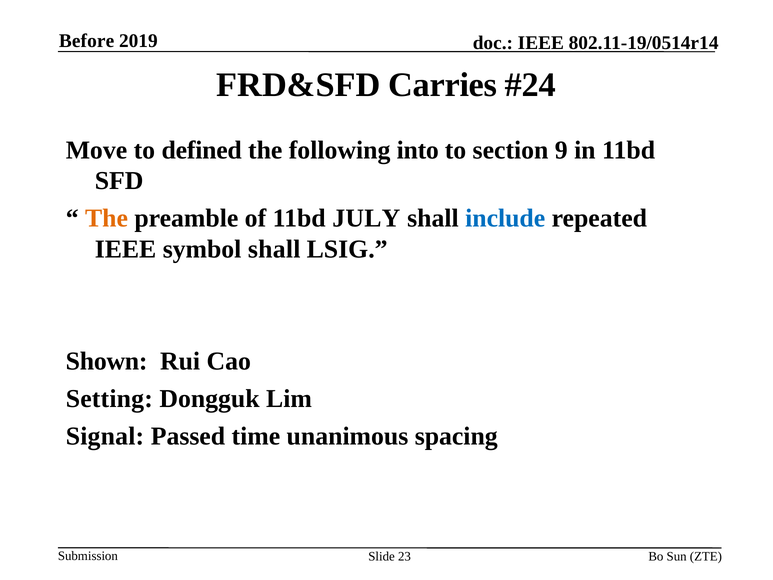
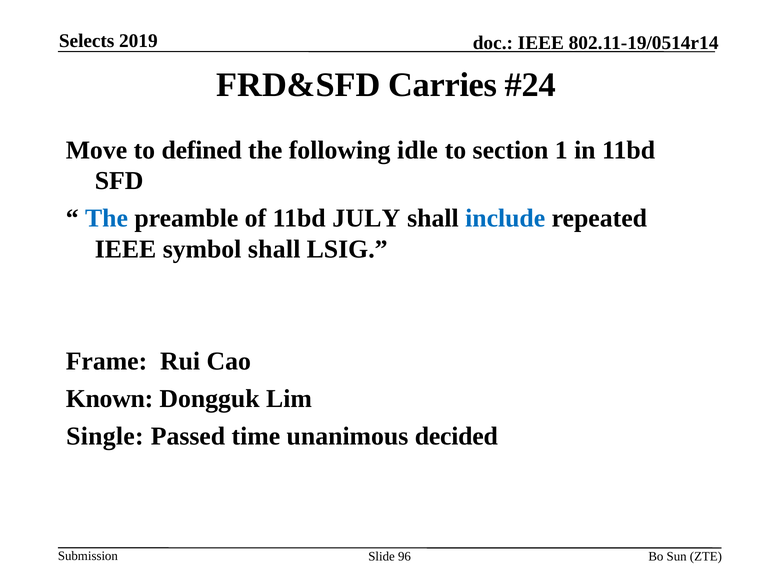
Before: Before -> Selects
into: into -> idle
9: 9 -> 1
The at (107, 218) colour: orange -> blue
Shown: Shown -> Frame
Setting: Setting -> Known
Signal: Signal -> Single
spacing: spacing -> decided
23: 23 -> 96
